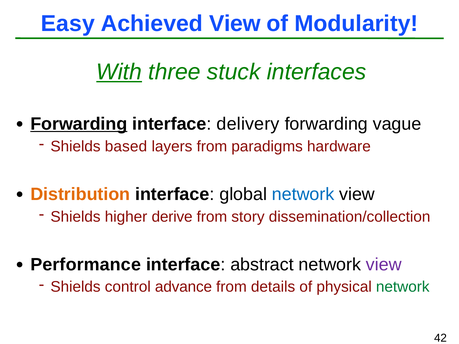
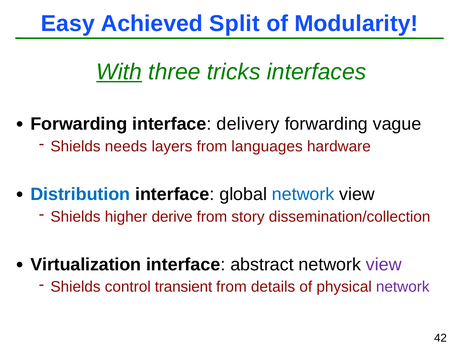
Achieved View: View -> Split
stuck: stuck -> tricks
Forwarding at (79, 124) underline: present -> none
based: based -> needs
paradigms: paradigms -> languages
Distribution colour: orange -> blue
Performance: Performance -> Virtualization
advance: advance -> transient
network at (403, 287) colour: green -> purple
